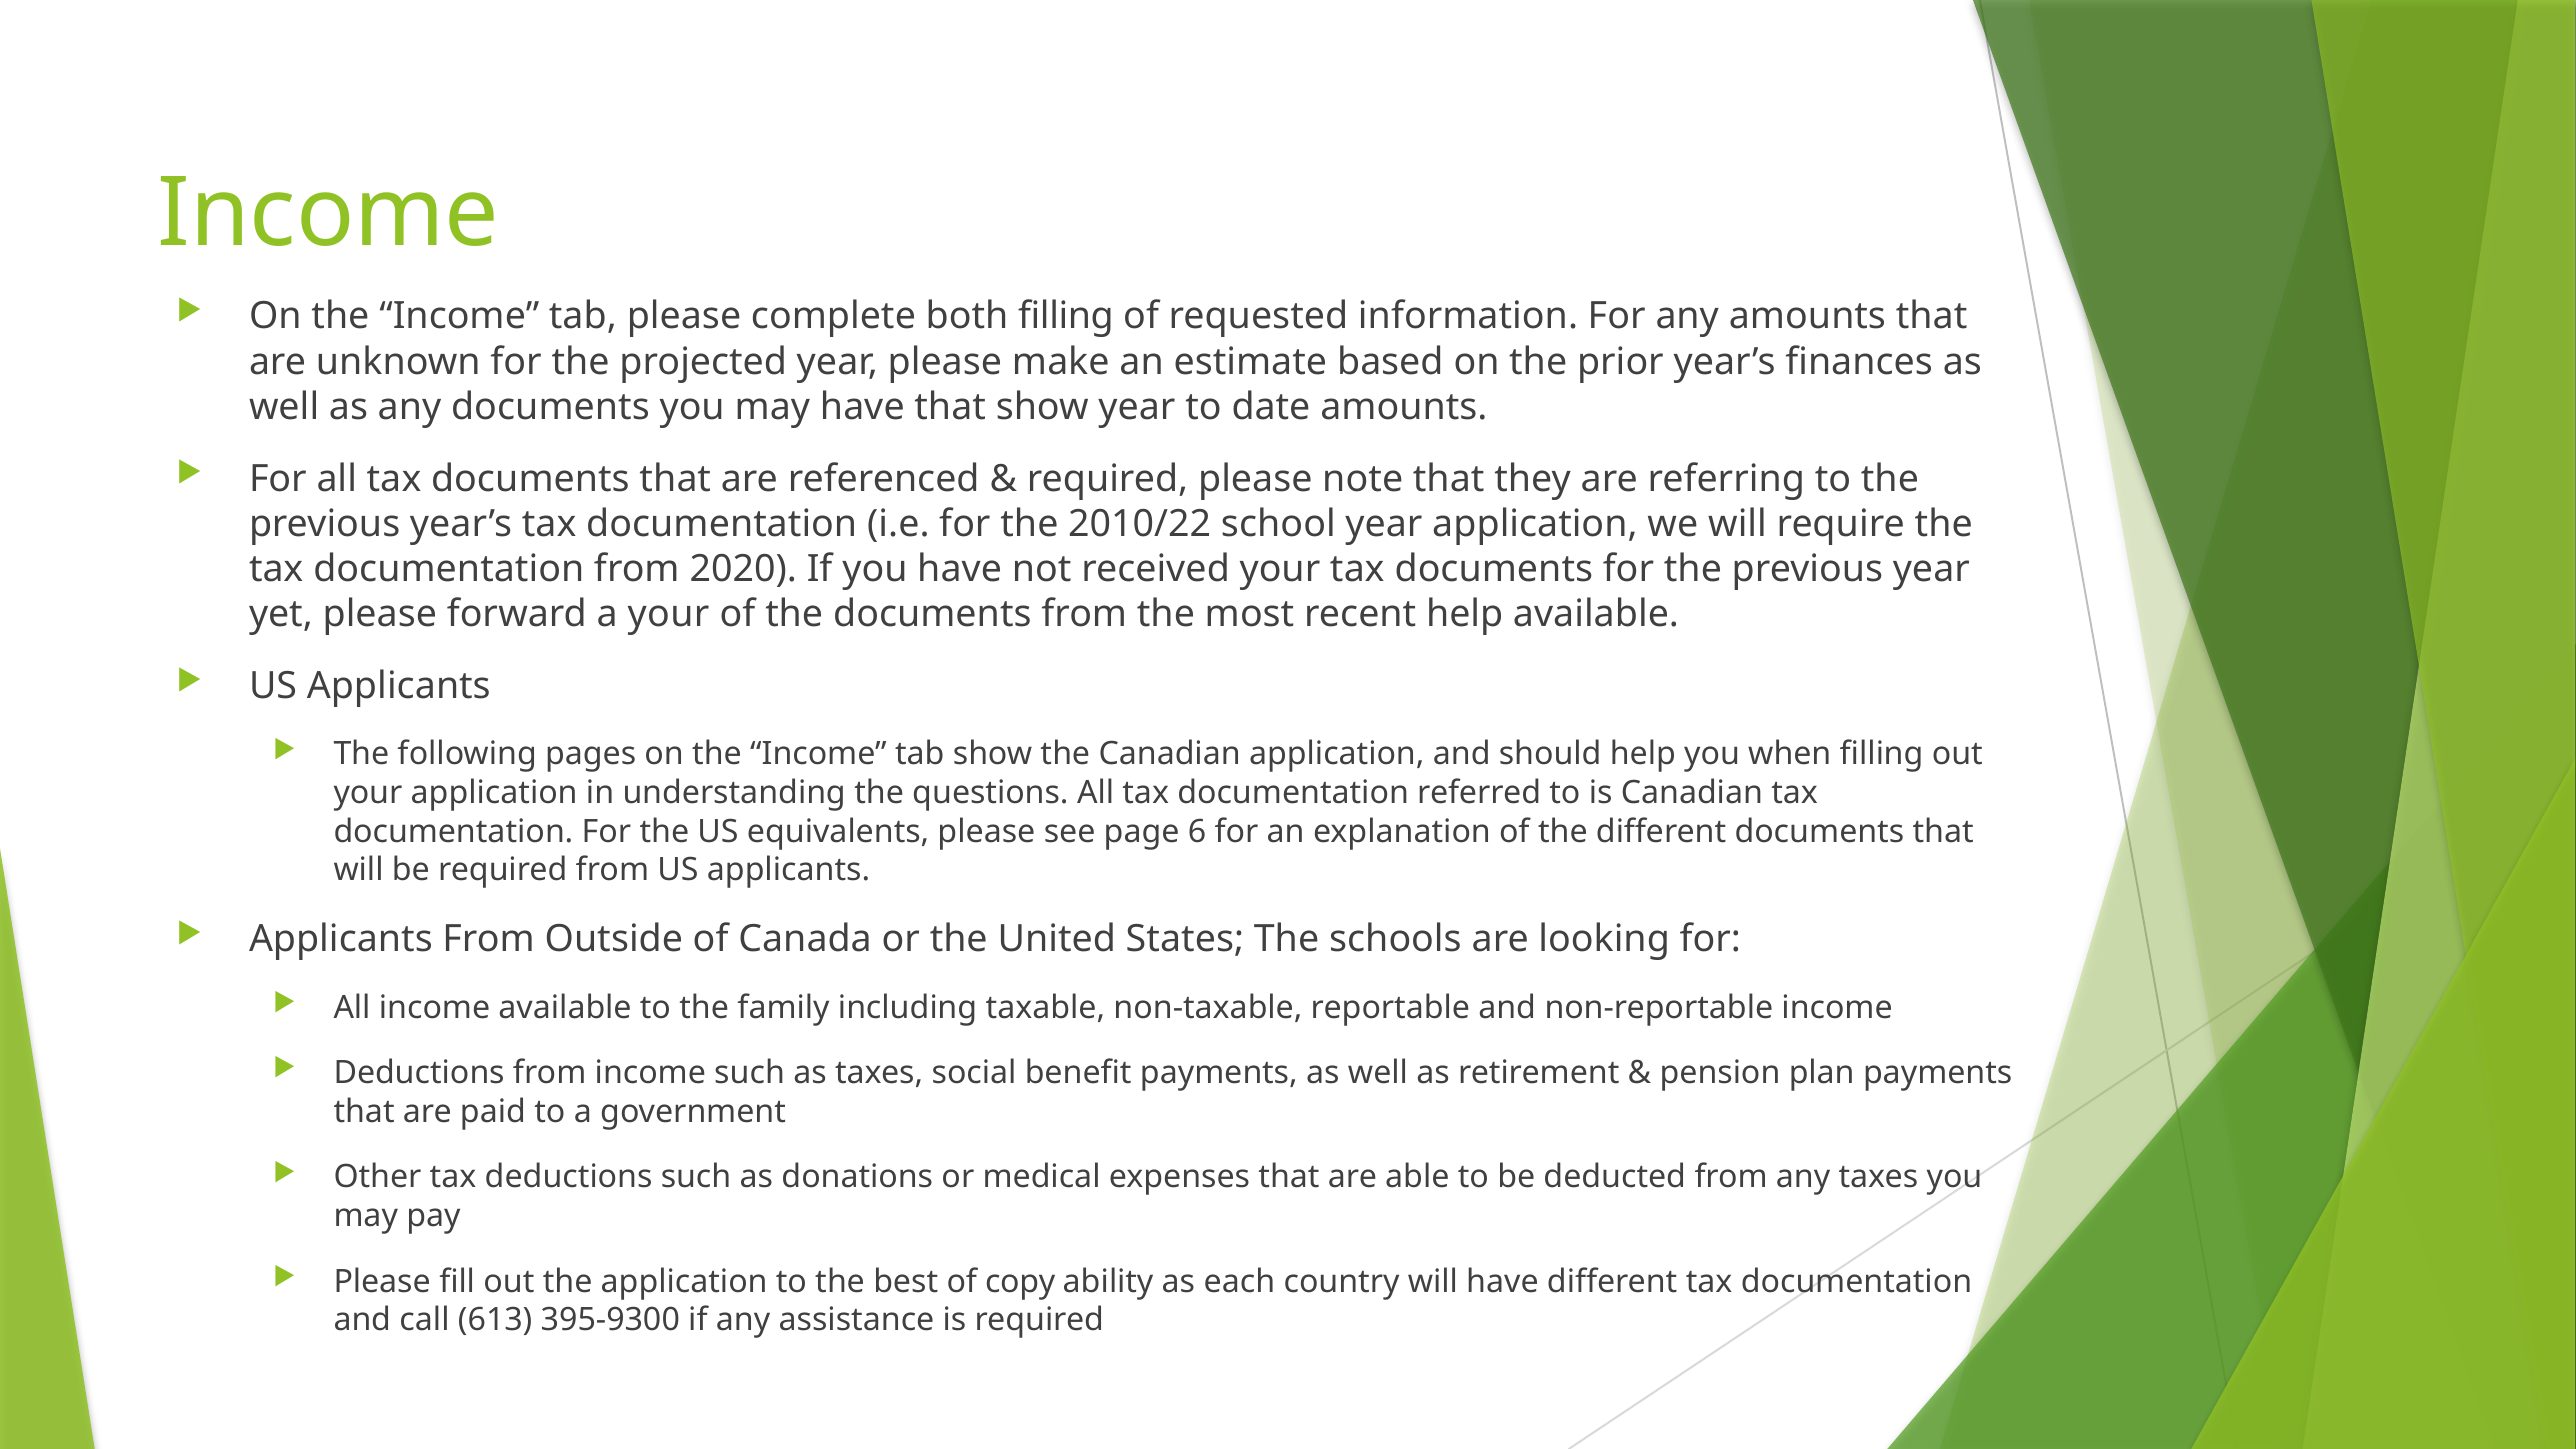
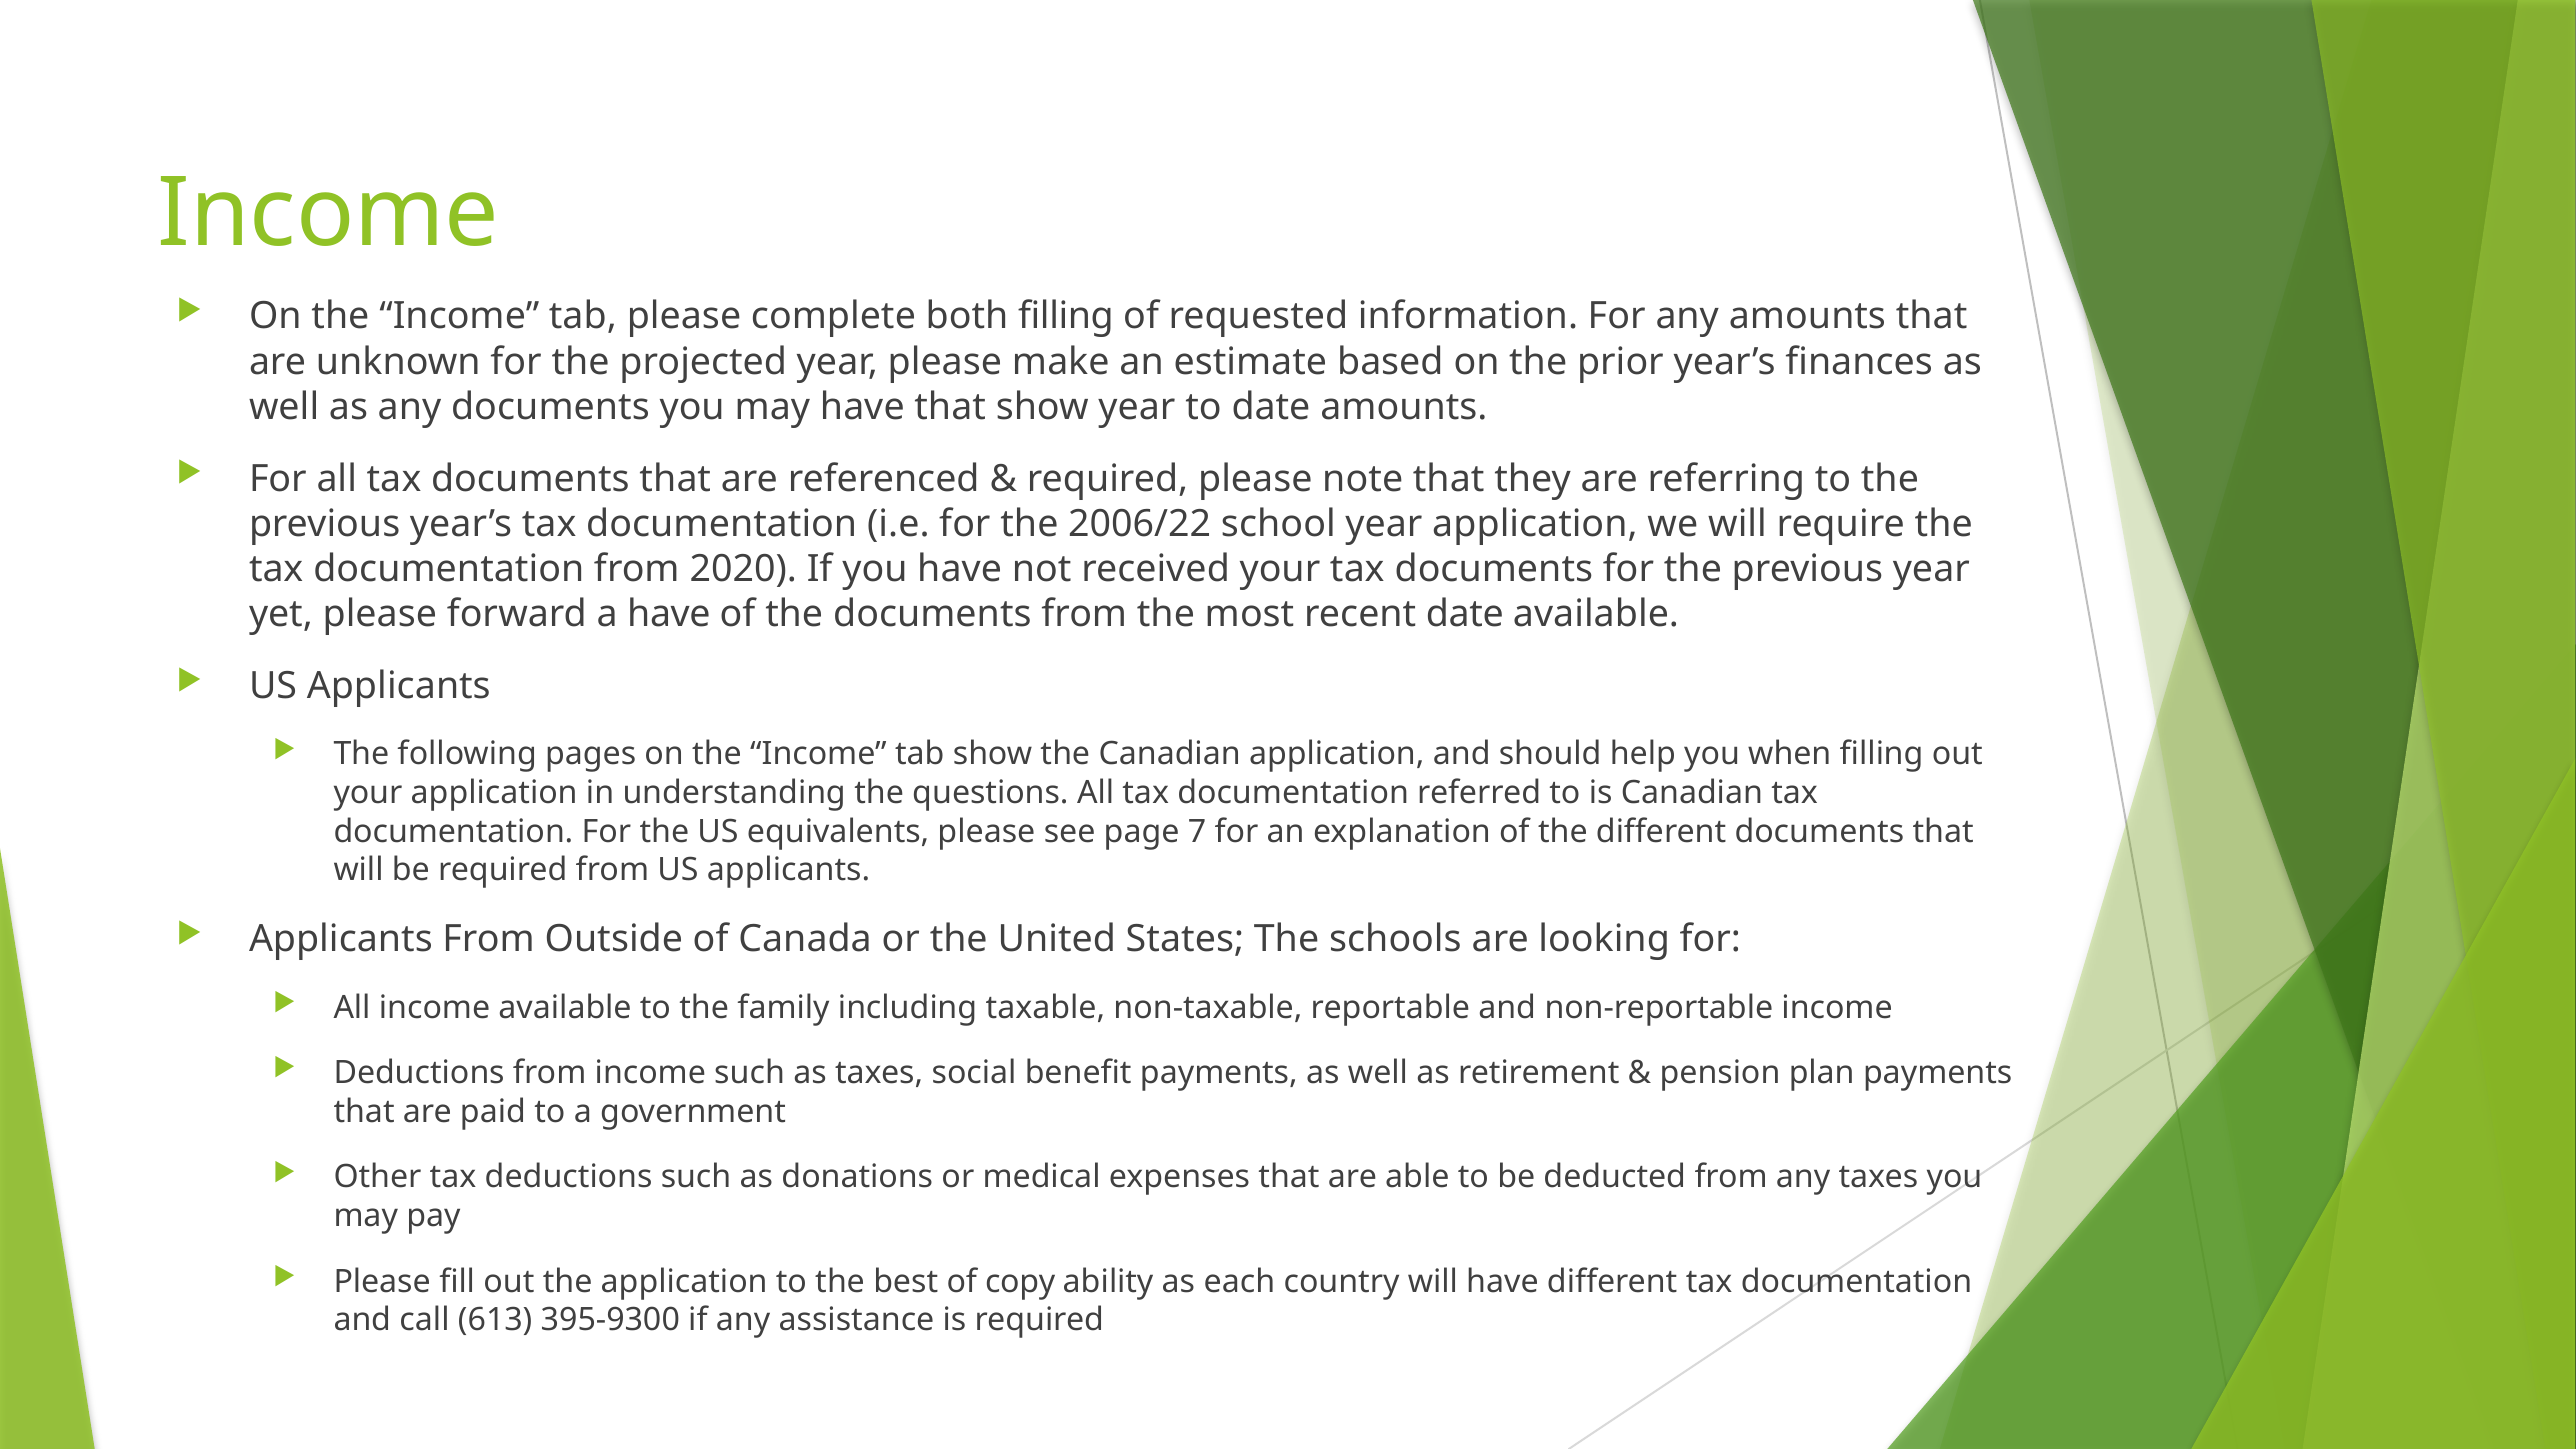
2010/22: 2010/22 -> 2006/22
a your: your -> have
recent help: help -> date
6: 6 -> 7
